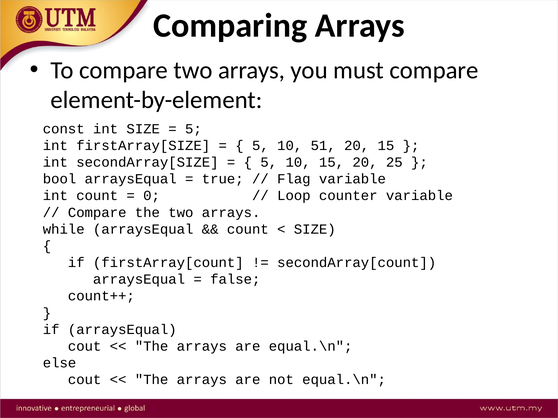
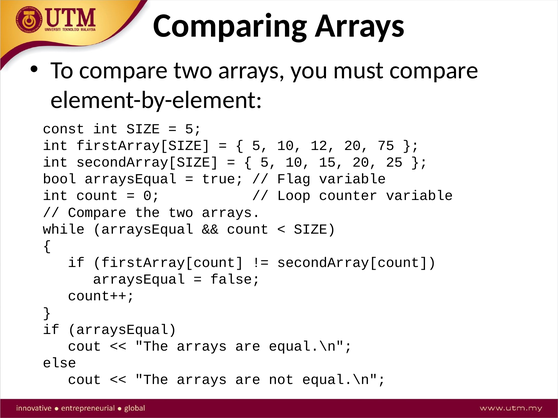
51: 51 -> 12
20 15: 15 -> 75
